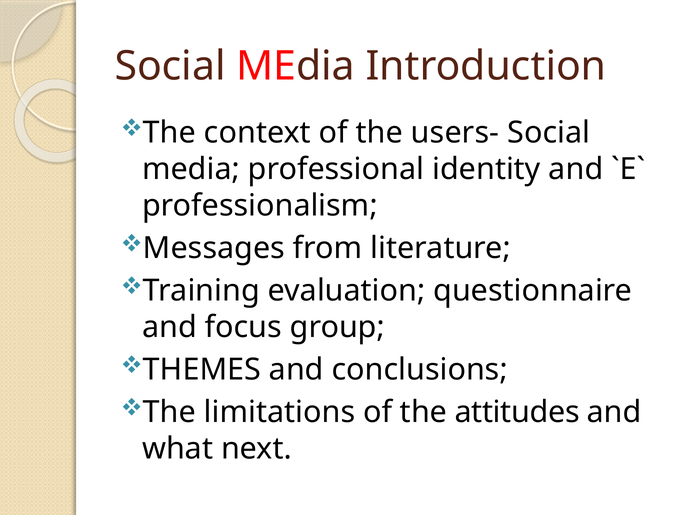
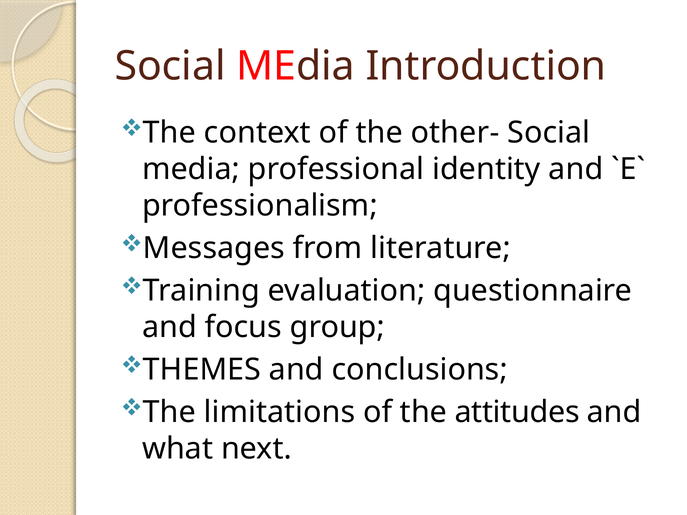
users-: users- -> other-
